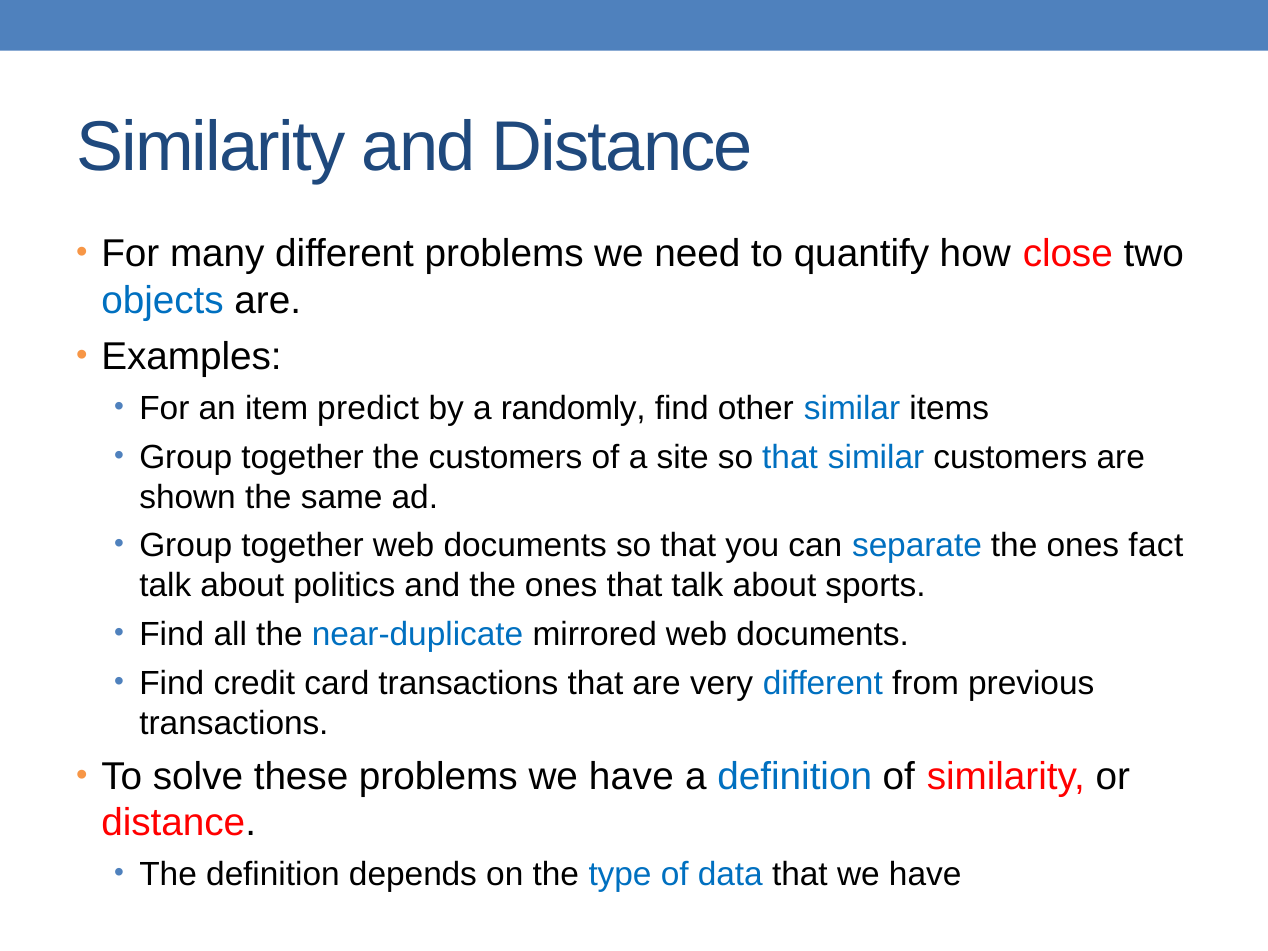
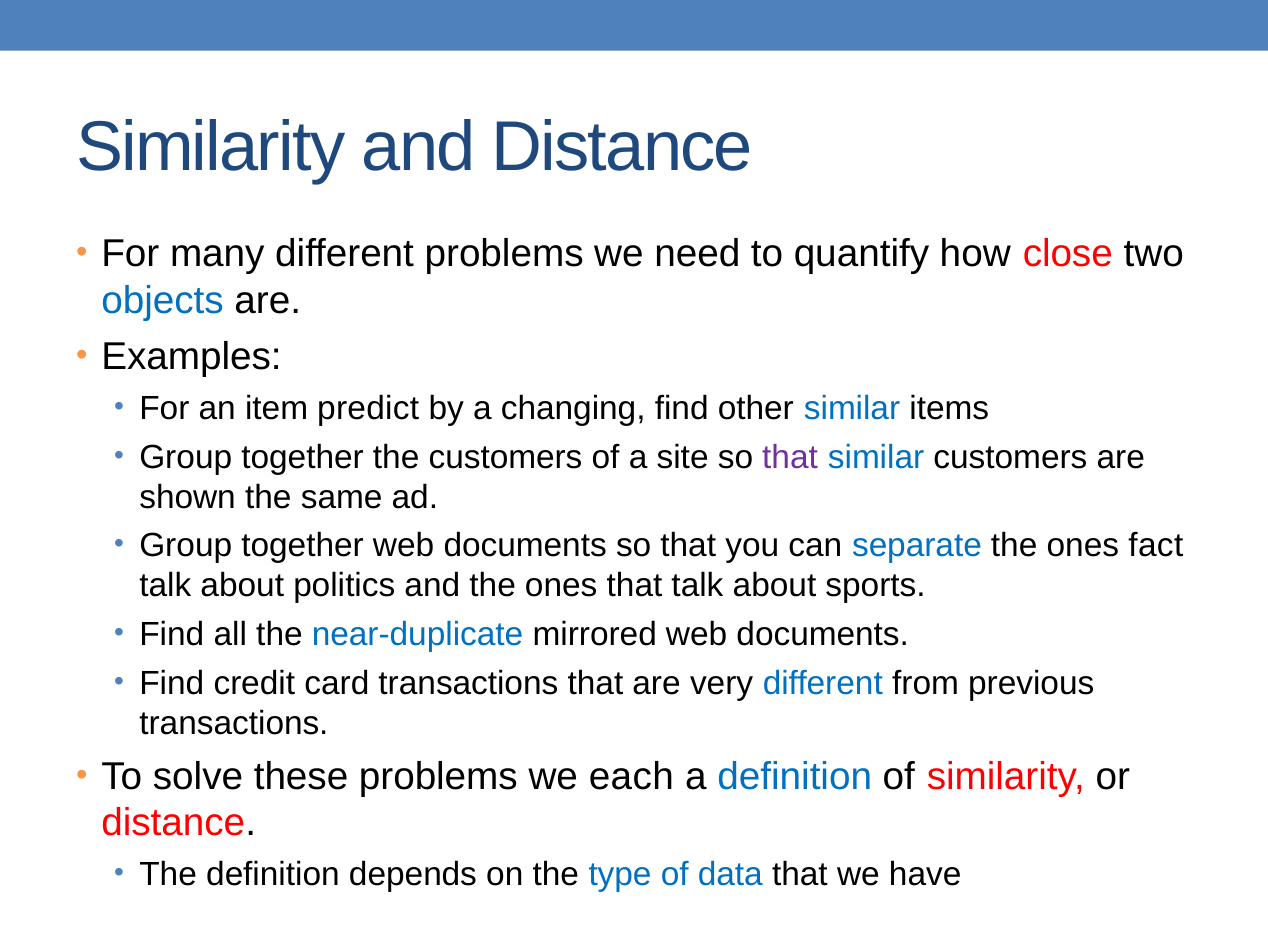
randomly: randomly -> changing
that at (790, 457) colour: blue -> purple
problems we have: have -> each
